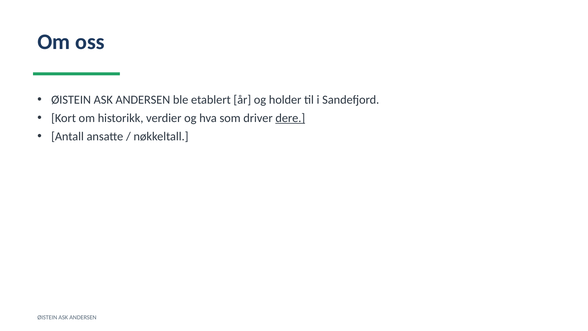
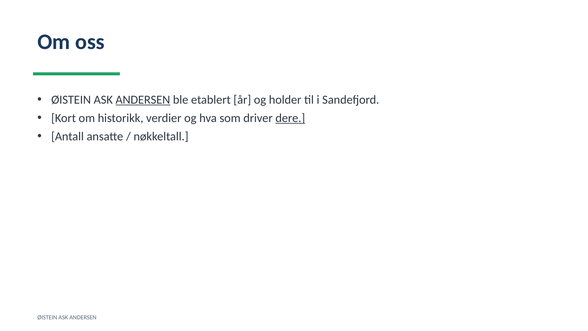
ANDERSEN at (143, 100) underline: none -> present
